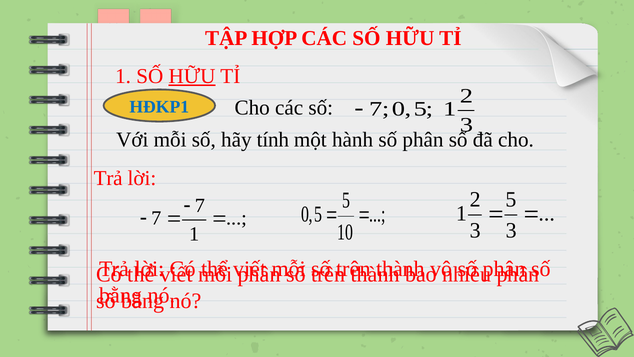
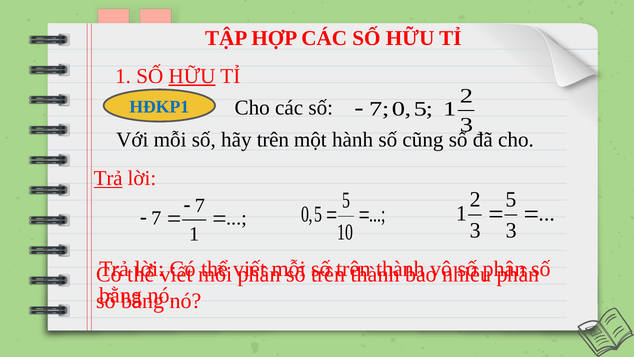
hãy tính: tính -> trên
phân at (423, 140): phân -> cũng
Trả at (108, 178) underline: none -> present
